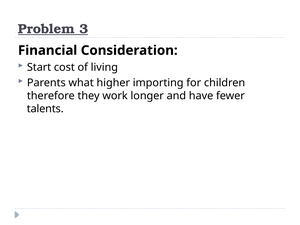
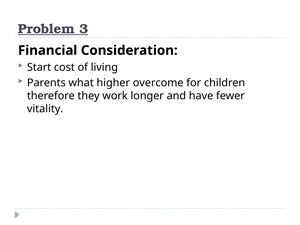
importing: importing -> overcome
talents: talents -> vitality
